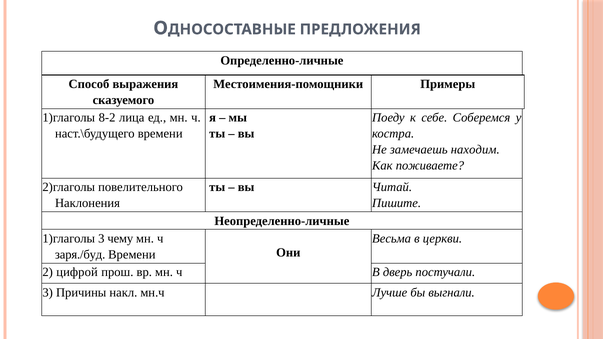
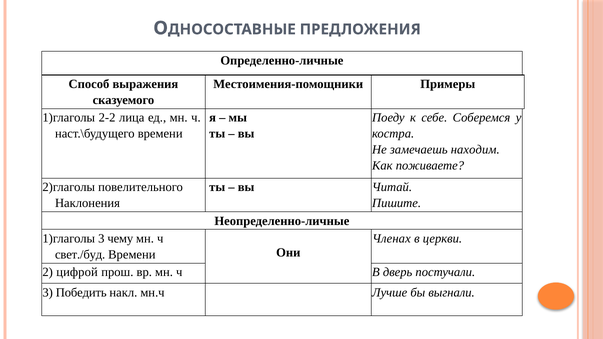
8-2: 8-2 -> 2-2
Весьма: Весьма -> Членах
заря./буд: заря./буд -> свет./буд
Причины: Причины -> Победить
